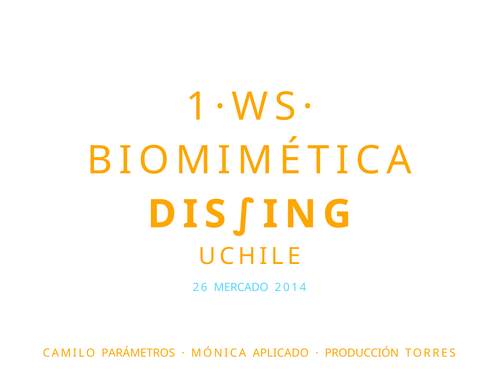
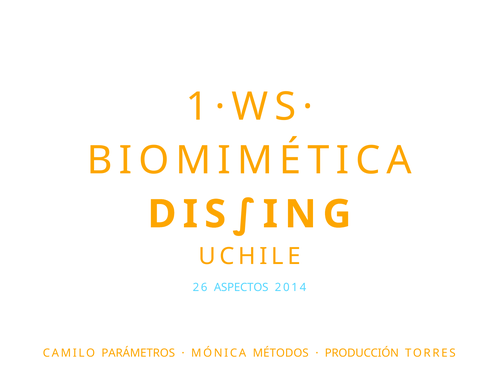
MERCADO: MERCADO -> ASPECTOS
APLICADO: APLICADO -> MÉTODOS
